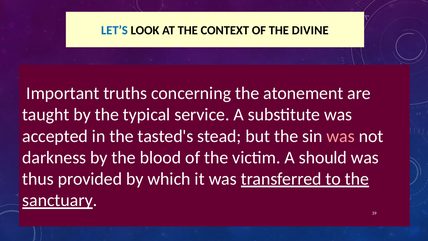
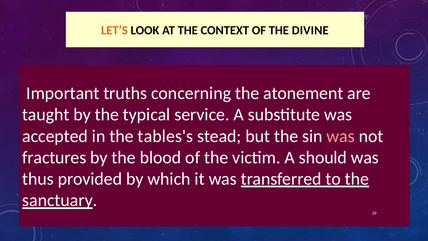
LET’S colour: blue -> orange
tasted's: tasted's -> tables's
darkness: darkness -> fractures
